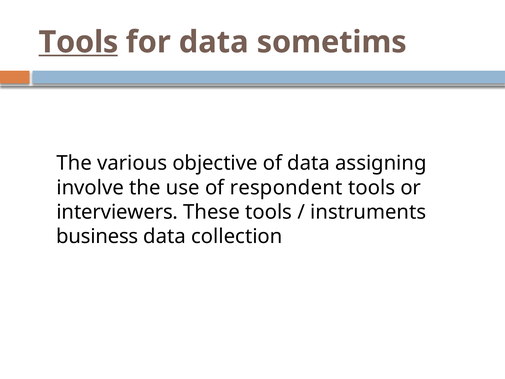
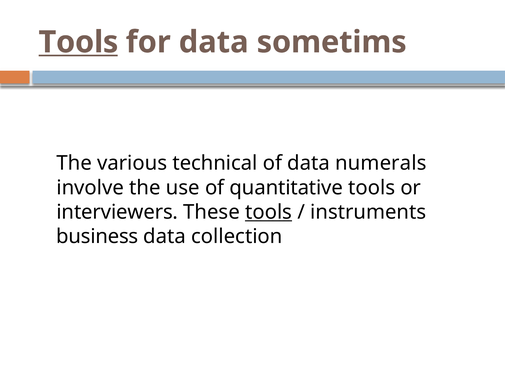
objective: objective -> technical
assigning: assigning -> numerals
respondent: respondent -> quantitative
tools at (269, 212) underline: none -> present
